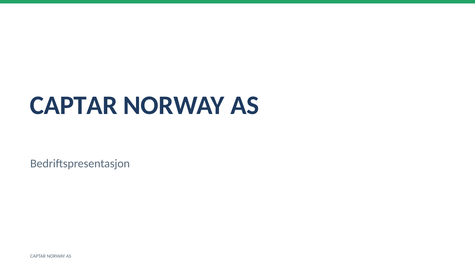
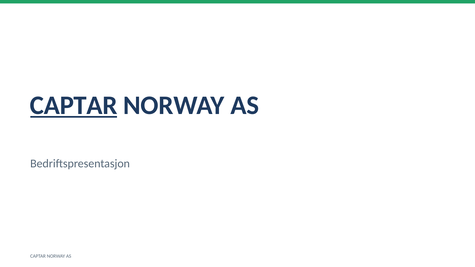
CAPTAR at (74, 105) underline: none -> present
